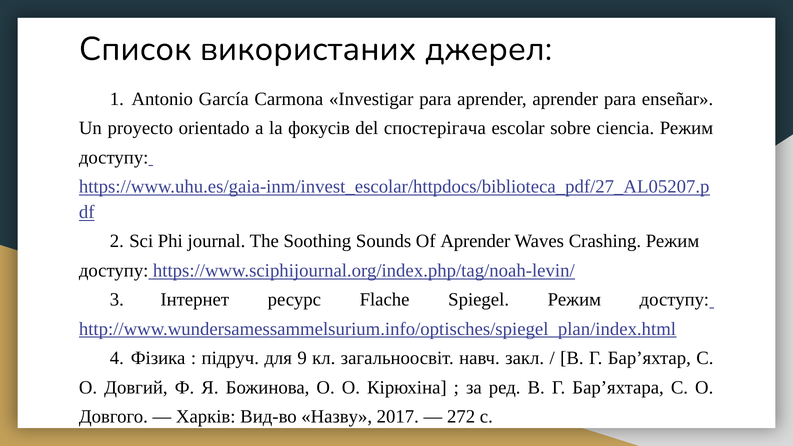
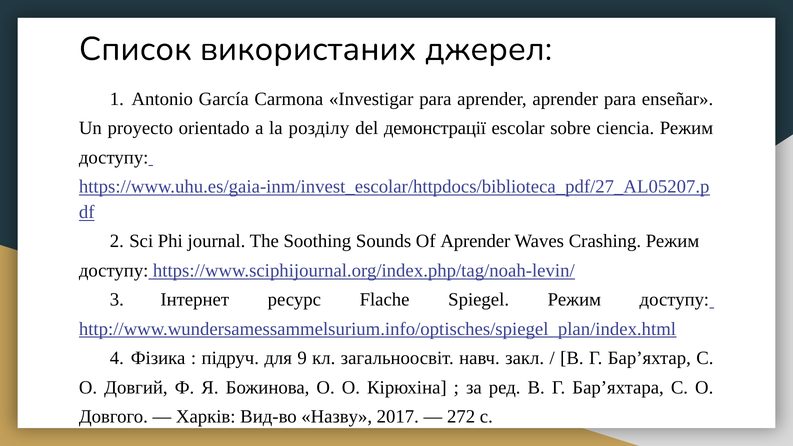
фокусів: фокусів -> розділу
спостерігача: спостерігача -> демонстрації
